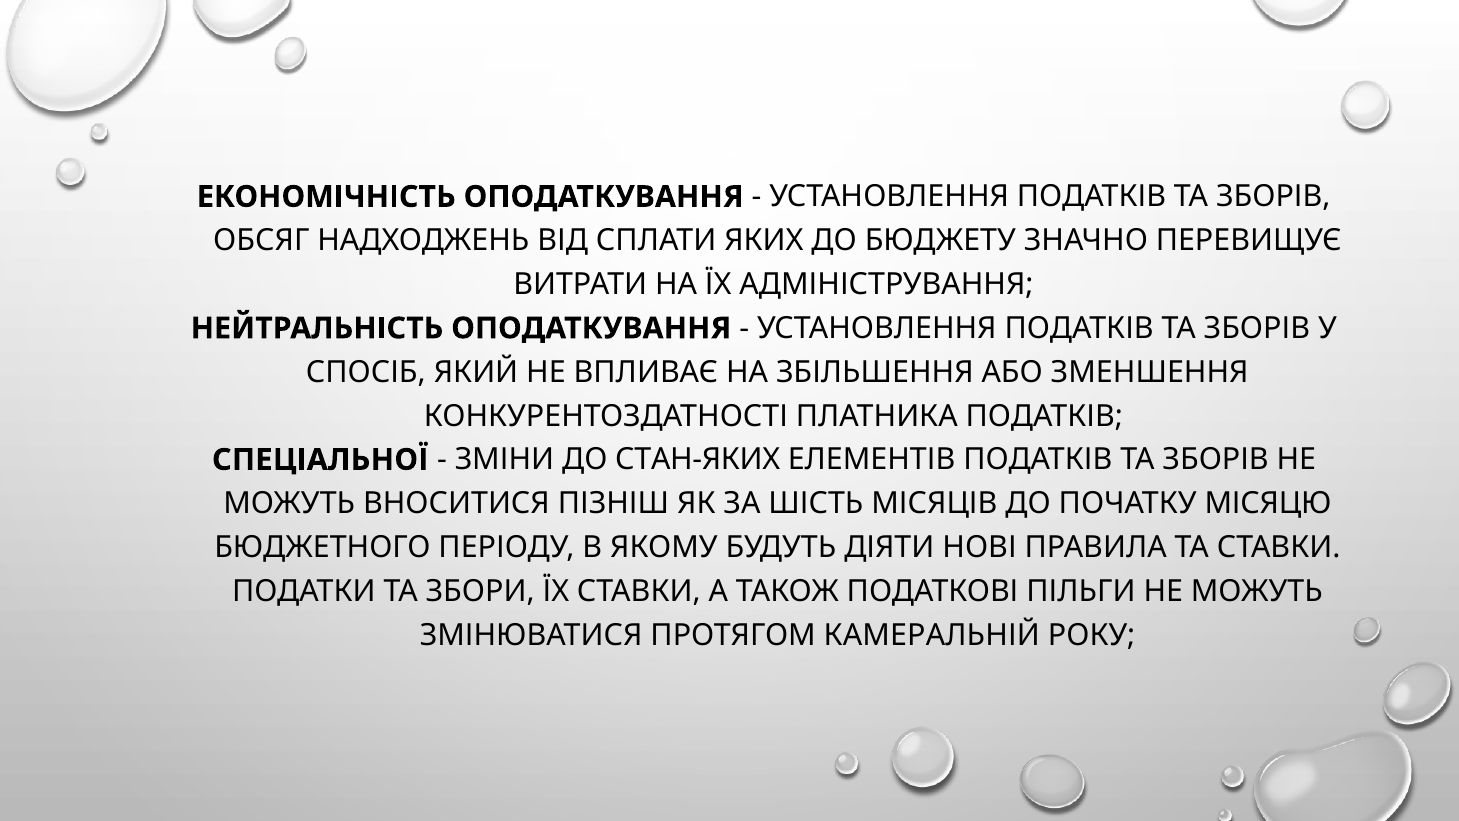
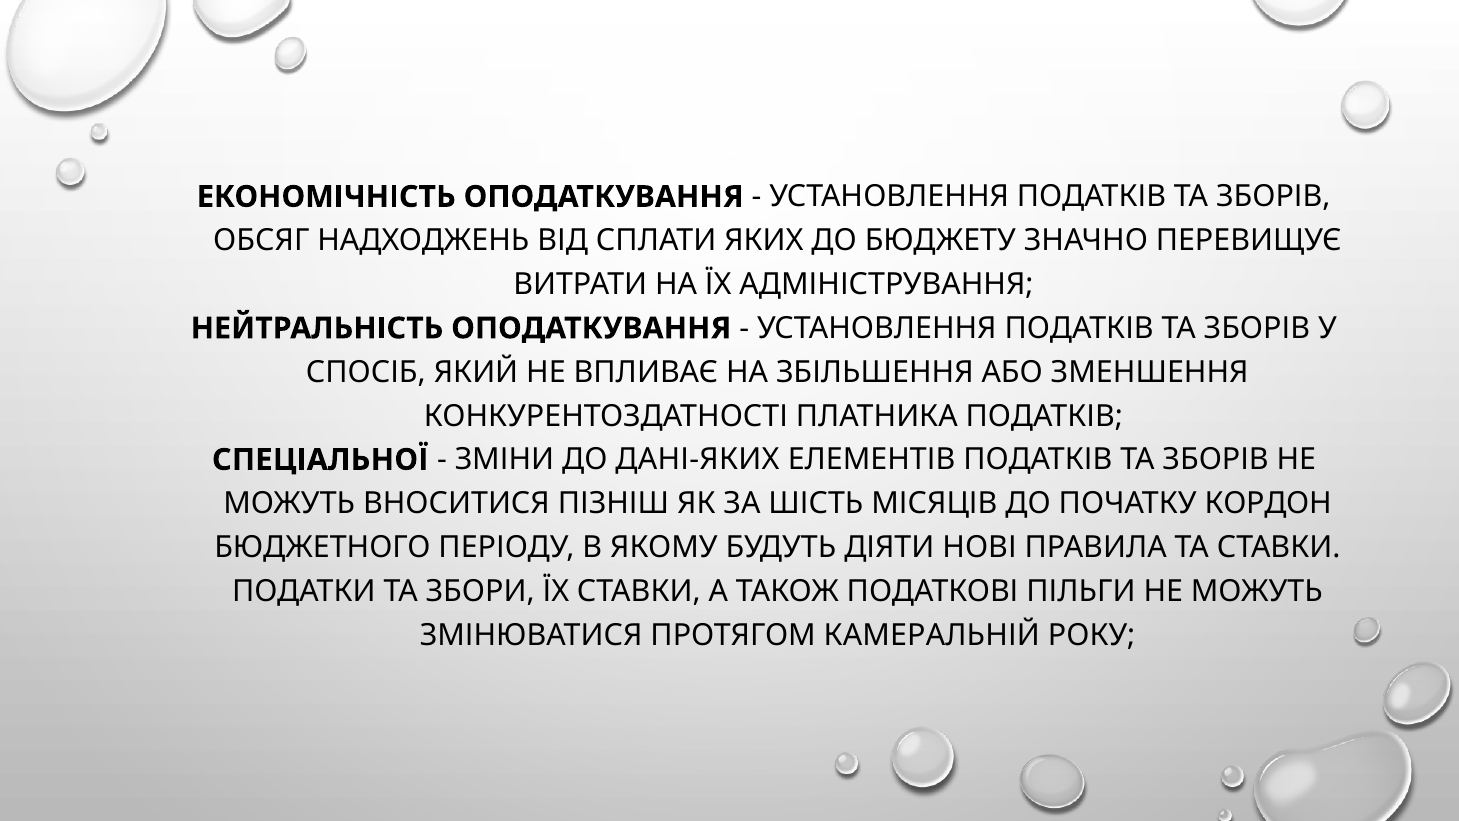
СТАН-ЯКИХ: СТАН-ЯКИХ -> ДАНІ-ЯКИХ
МІСЯЦЮ: МІСЯЦЮ -> КОРДОН
